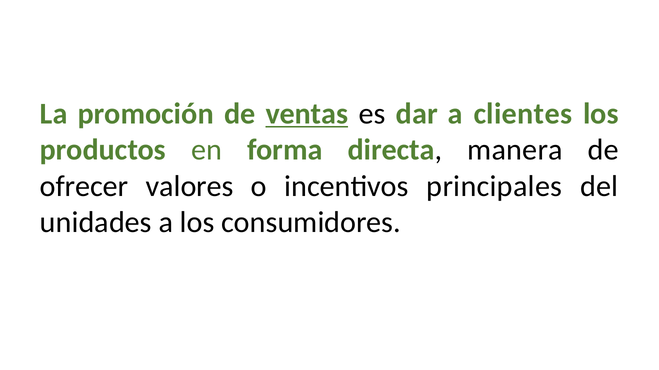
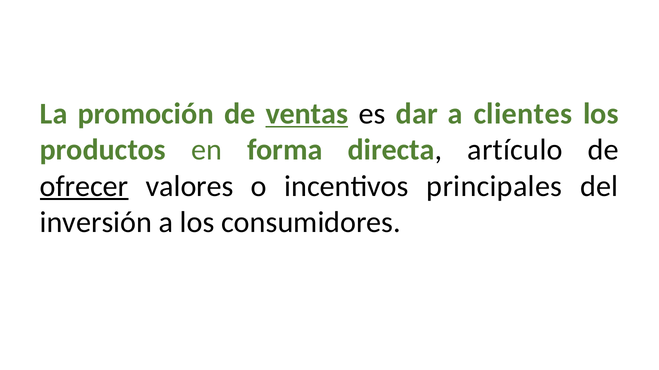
manera: manera -> artículo
ofrecer underline: none -> present
unidades: unidades -> inversión
